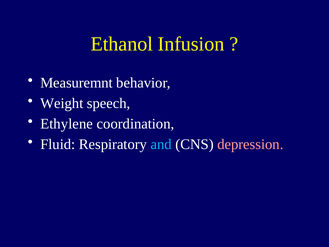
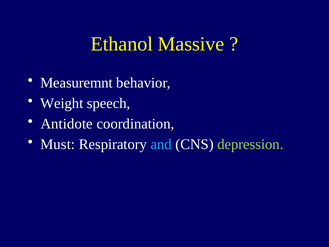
Infusion: Infusion -> Massive
Ethylene: Ethylene -> Antidote
Fluid: Fluid -> Must
depression colour: pink -> light green
